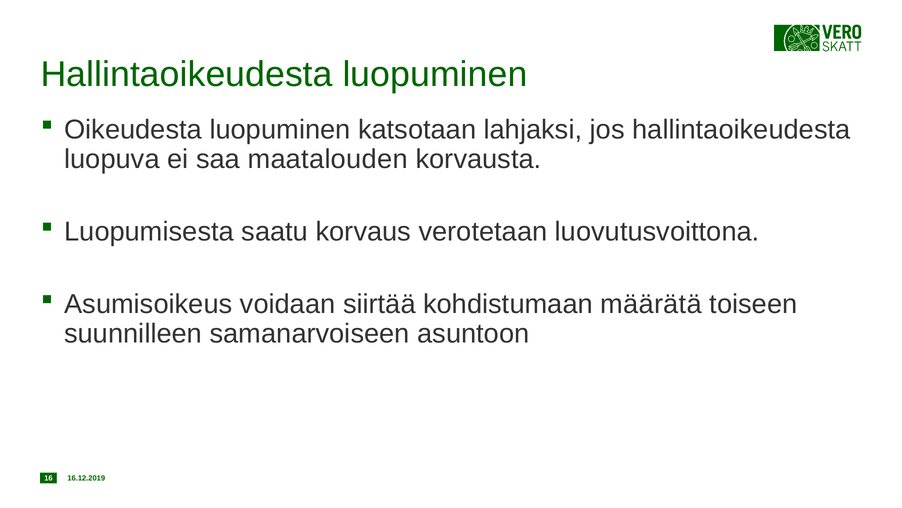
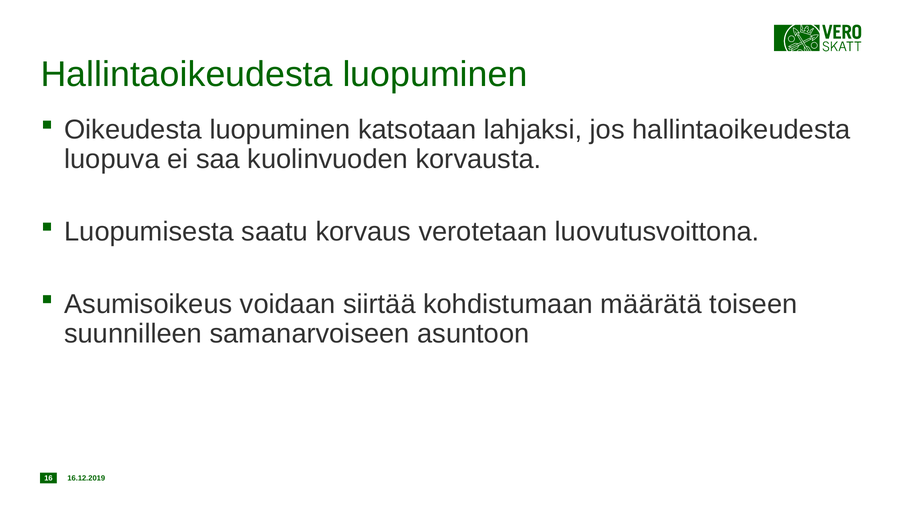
maatalouden: maatalouden -> kuolinvuoden
